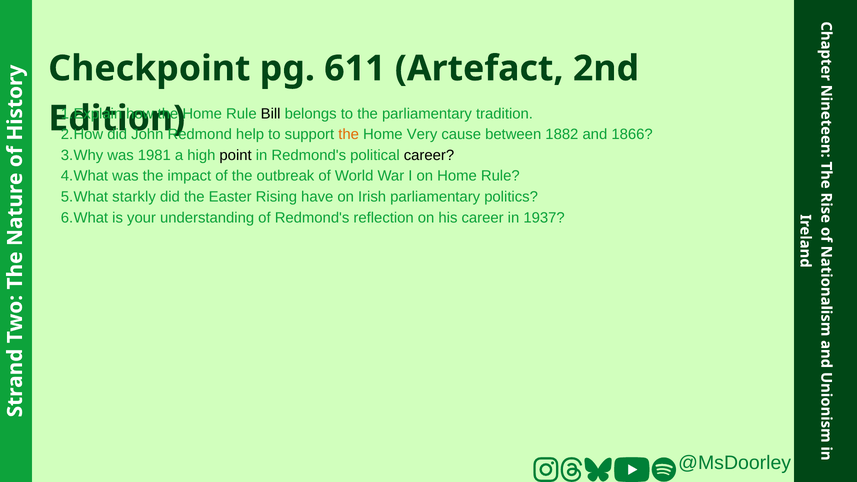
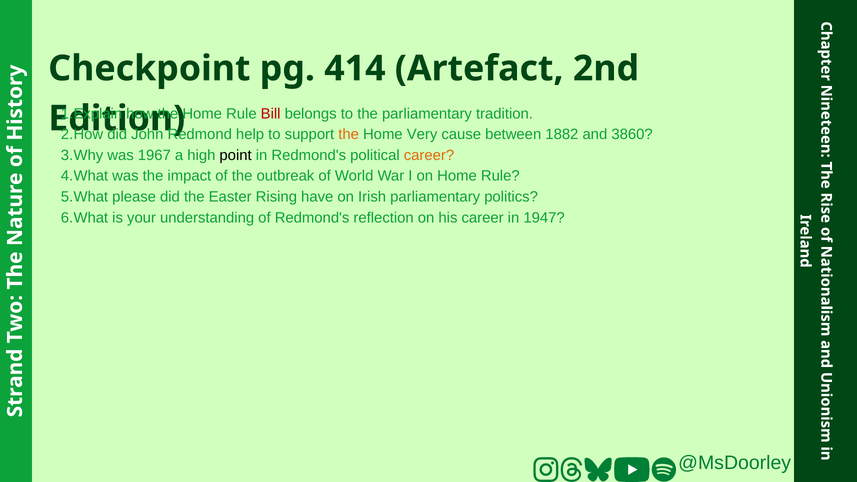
611: 611 -> 414
Bill colour: black -> red
1866: 1866 -> 3860
1981: 1981 -> 1967
career at (429, 155) colour: black -> orange
starkly: starkly -> please
1937: 1937 -> 1947
